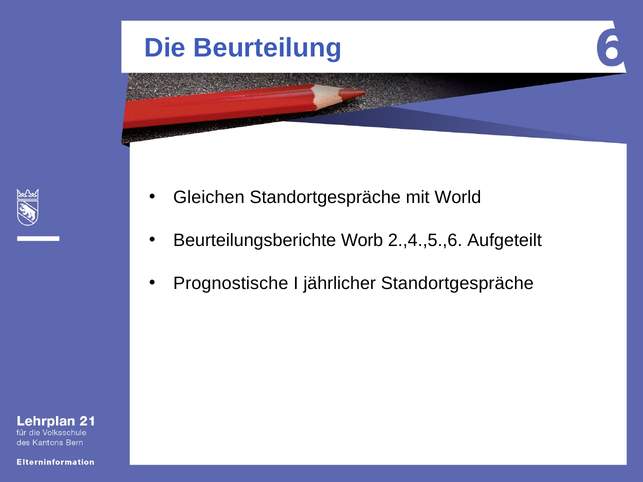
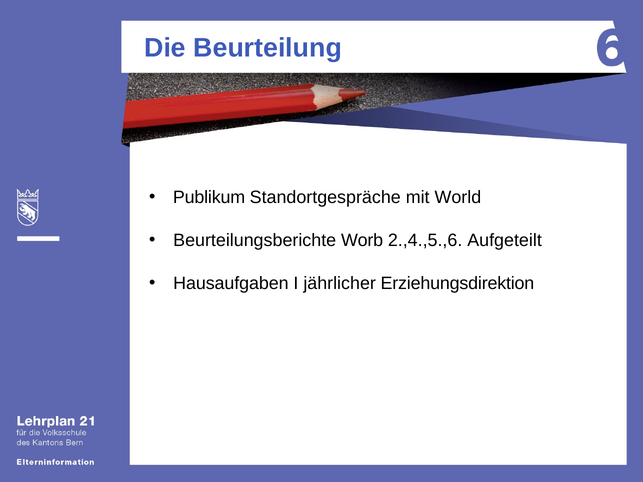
Gleichen: Gleichen -> Publikum
Prognostische: Prognostische -> Hausaufgaben
jährlicher Standortgespräche: Standortgespräche -> Erziehungsdirektion
